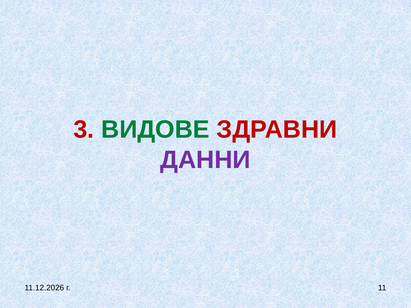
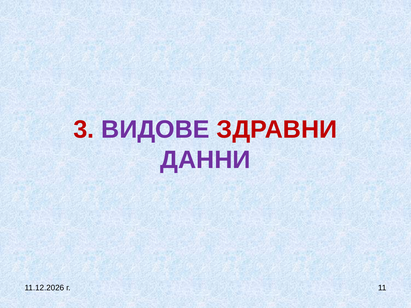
ВИДОВЕ colour: green -> purple
